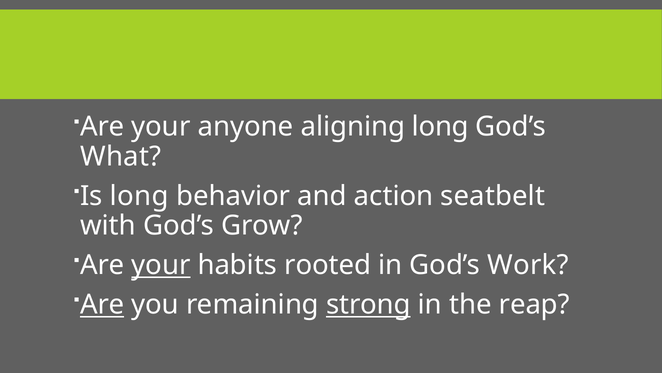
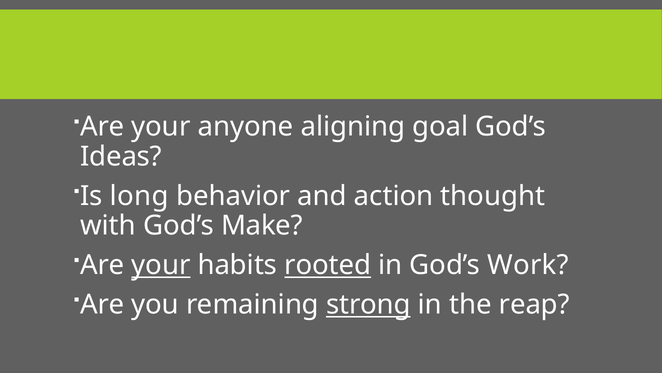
aligning long: long -> goal
What: What -> Ideas
seatbelt: seatbelt -> thought
Grow: Grow -> Make
rooted underline: none -> present
Are at (102, 304) underline: present -> none
